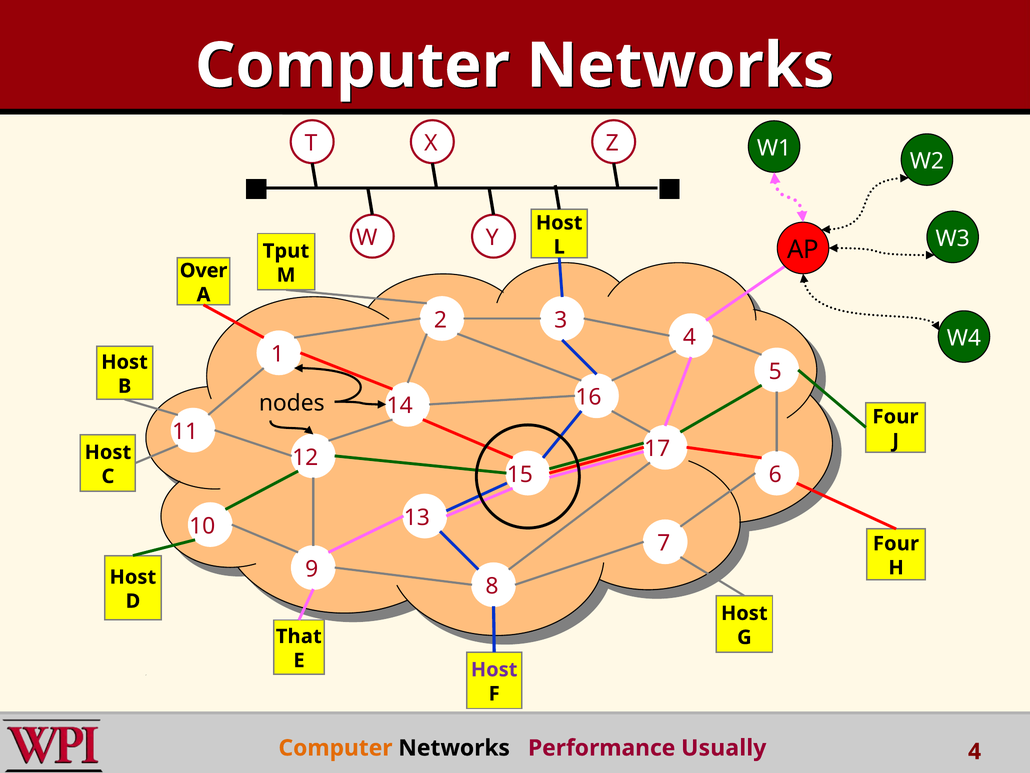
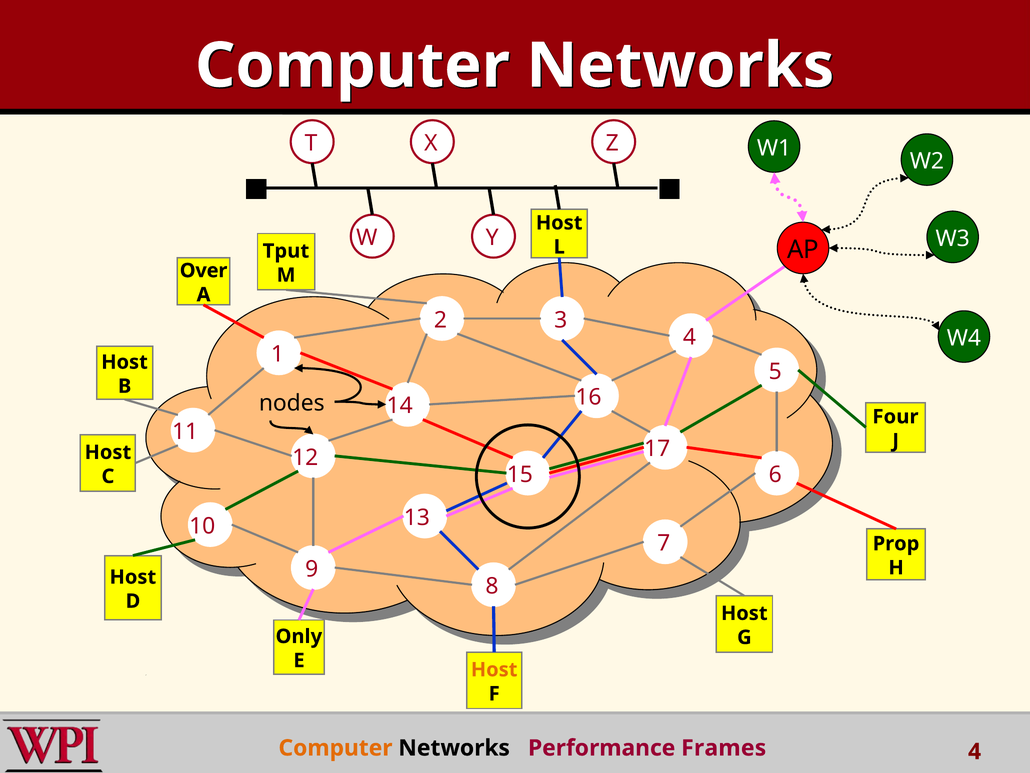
Four at (896, 543): Four -> Prop
That: That -> Only
Host at (494, 669) colour: purple -> orange
Usually: Usually -> Frames
